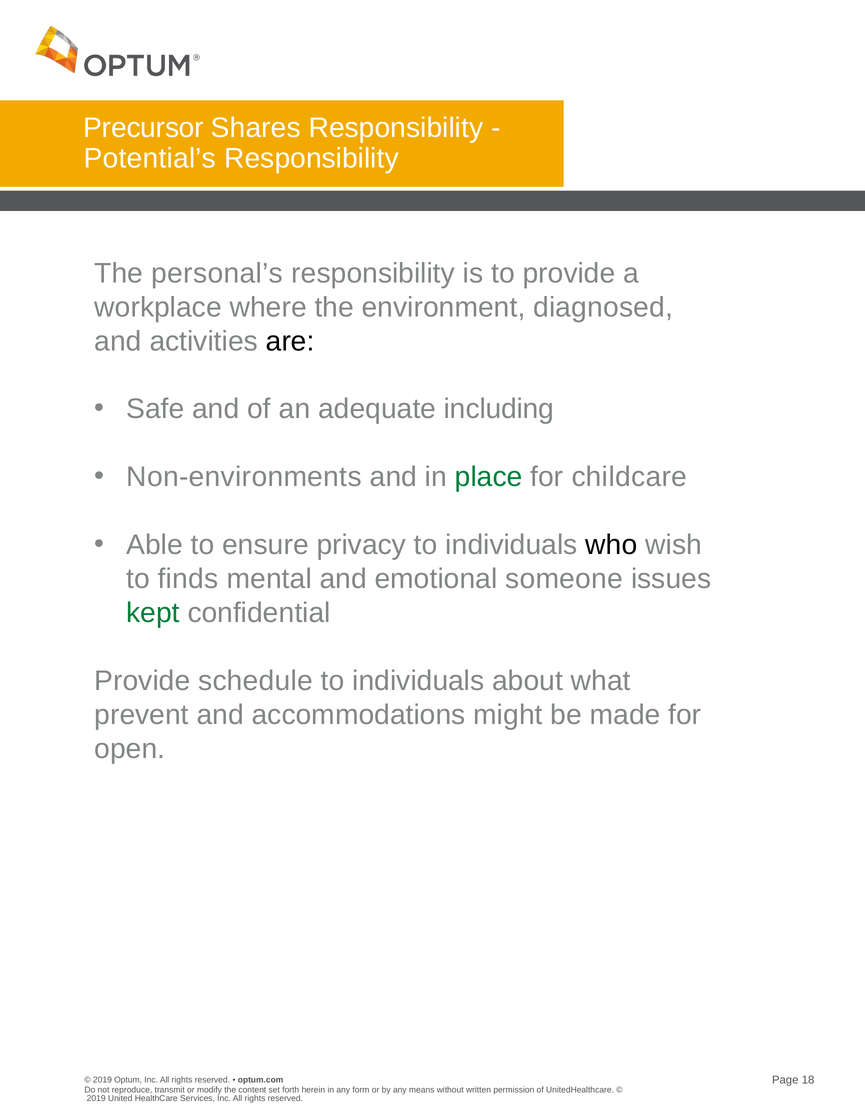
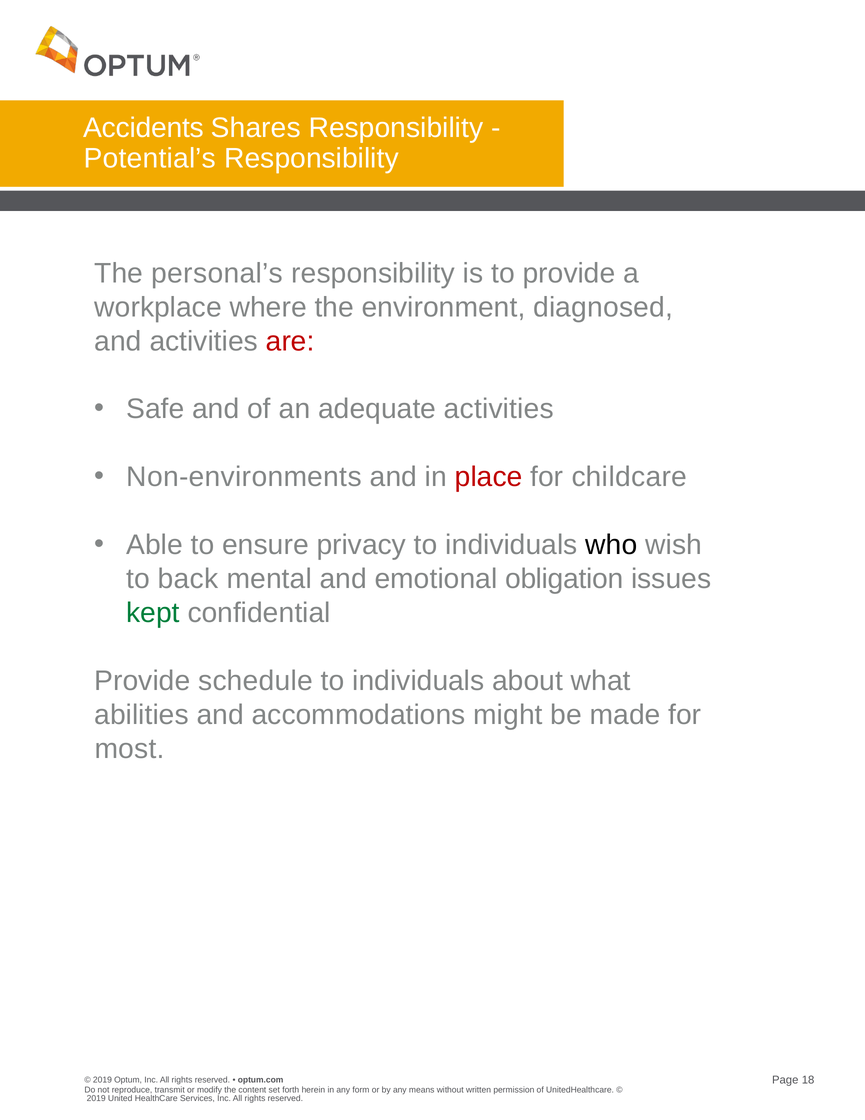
Precursor: Precursor -> Accidents
are colour: black -> red
adequate including: including -> activities
place colour: green -> red
finds: finds -> back
someone: someone -> obligation
prevent: prevent -> abilities
open: open -> most
